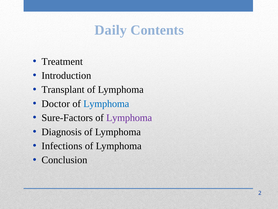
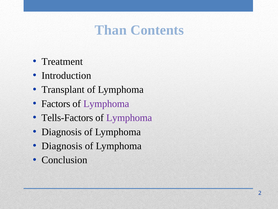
Daily: Daily -> Than
Doctor: Doctor -> Factors
Lymphoma at (106, 103) colour: blue -> purple
Sure-Factors: Sure-Factors -> Tells-Factors
Infections at (62, 146): Infections -> Diagnosis
